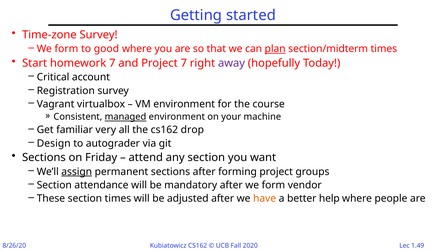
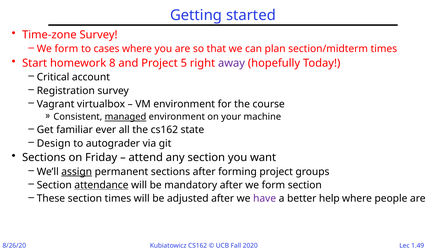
good: good -> cases
plan underline: present -> none
homework 7: 7 -> 8
Project 7: 7 -> 5
very: very -> ever
drop: drop -> state
attendance underline: none -> present
form vendor: vendor -> section
have colour: orange -> purple
